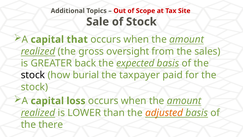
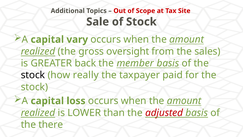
that: that -> vary
expected: expected -> member
burial: burial -> really
adjusted colour: orange -> red
